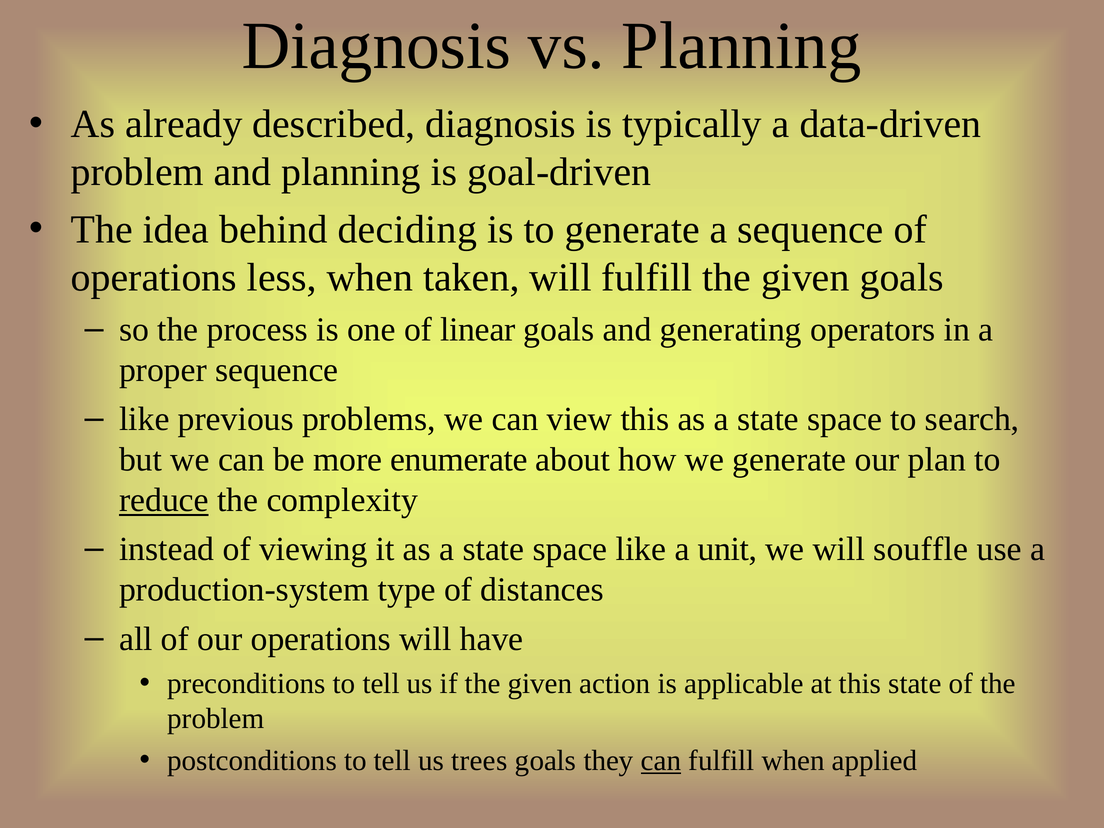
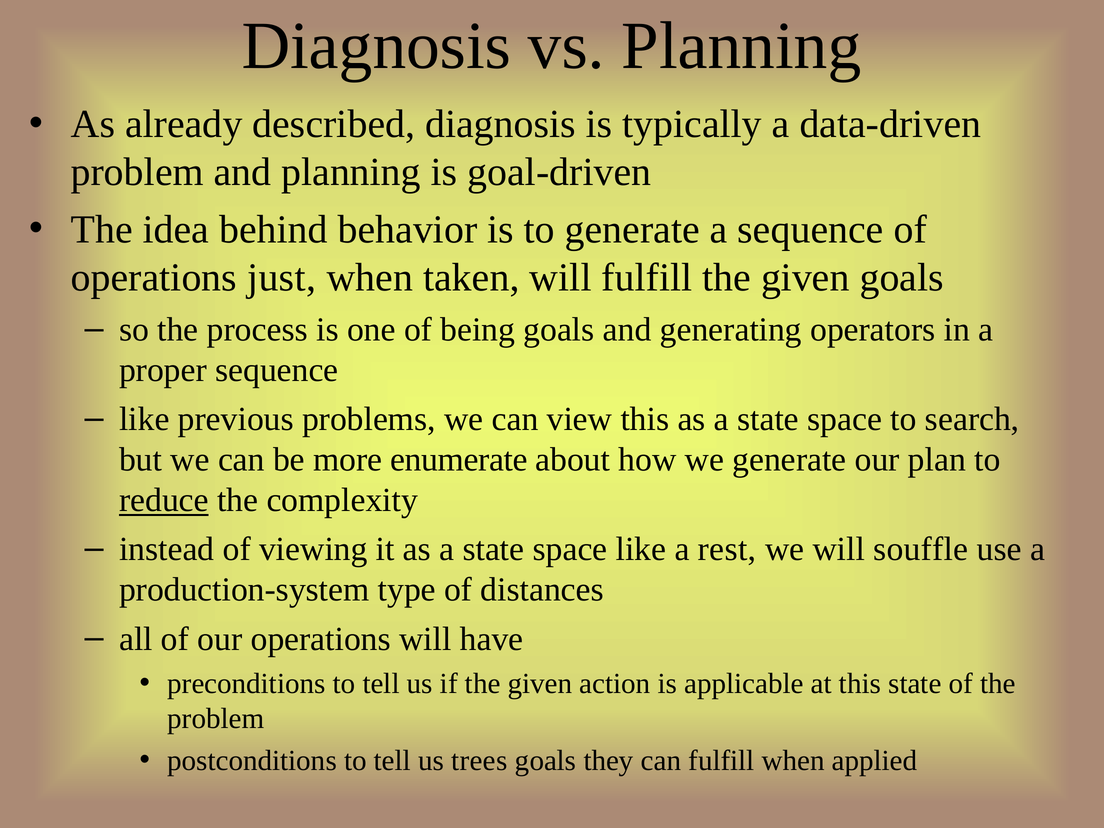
deciding: deciding -> behavior
less: less -> just
linear: linear -> being
unit: unit -> rest
can at (661, 761) underline: present -> none
